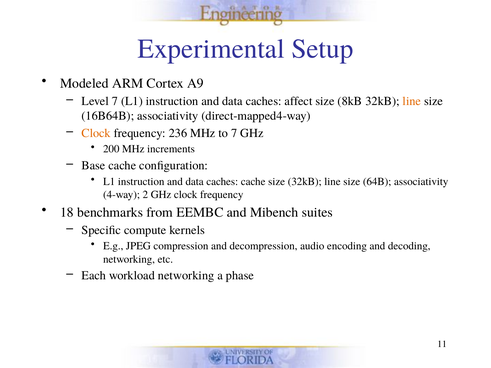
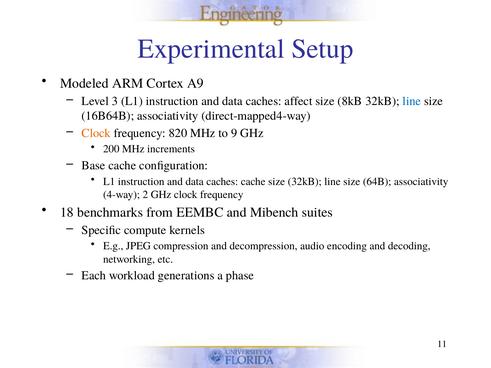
Level 7: 7 -> 3
line at (412, 101) colour: orange -> blue
236: 236 -> 820
to 7: 7 -> 9
workload networking: networking -> generations
